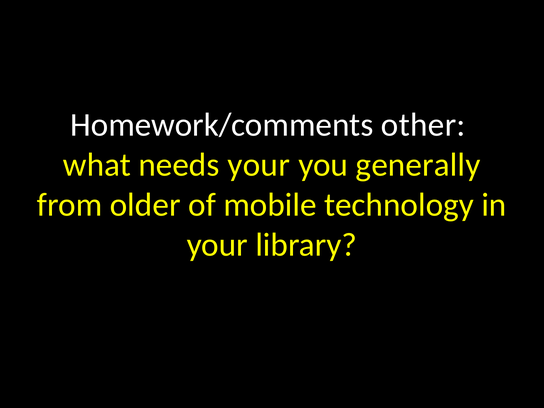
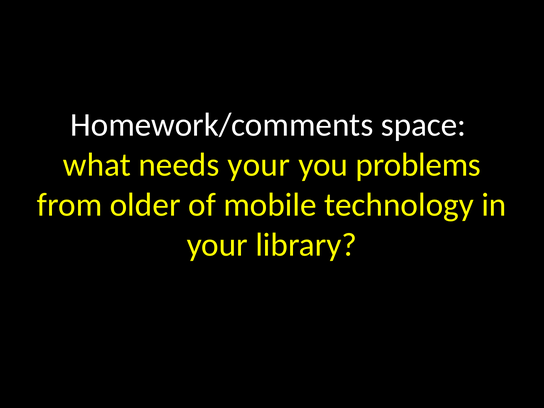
other: other -> space
generally: generally -> problems
